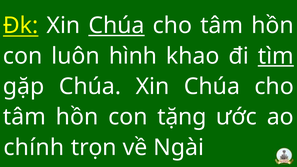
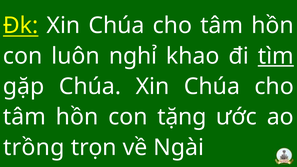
Chúa at (116, 26) underline: present -> none
hình: hình -> nghỉ
chính: chính -> trồng
